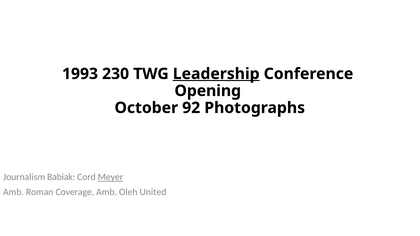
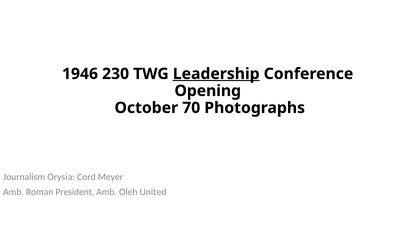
1993: 1993 -> 1946
92: 92 -> 70
Babiak: Babiak -> Orysia
Meyer underline: present -> none
Coverage: Coverage -> President
